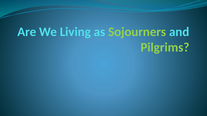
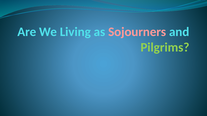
Sojourners colour: light green -> pink
